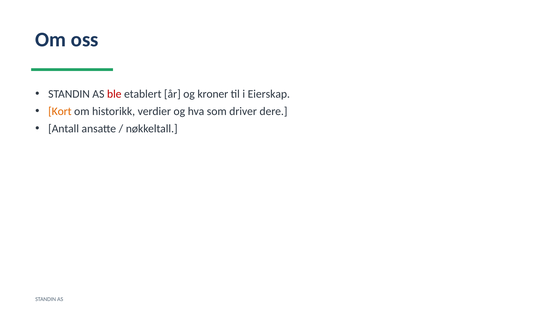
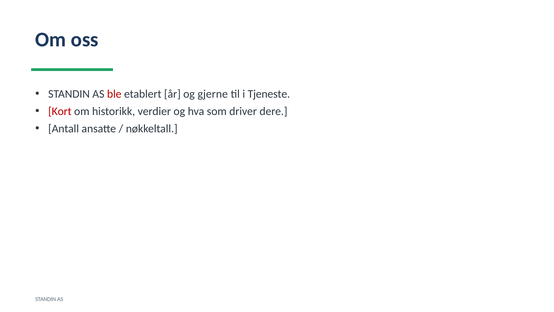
kroner: kroner -> gjerne
Eierskap: Eierskap -> Tjeneste
Kort colour: orange -> red
